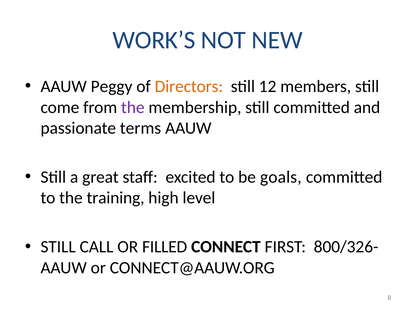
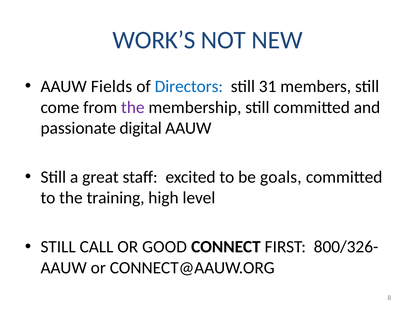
Peggy: Peggy -> Fields
Directors colour: orange -> blue
12: 12 -> 31
terms: terms -> digital
FILLED: FILLED -> GOOD
